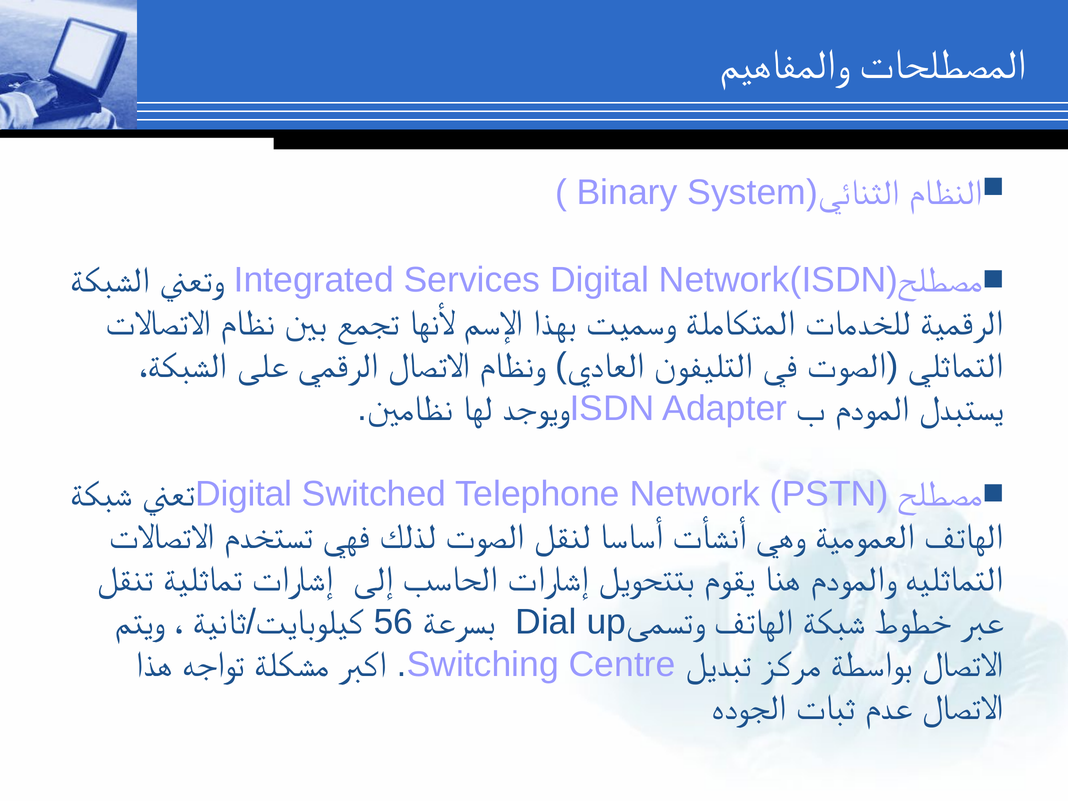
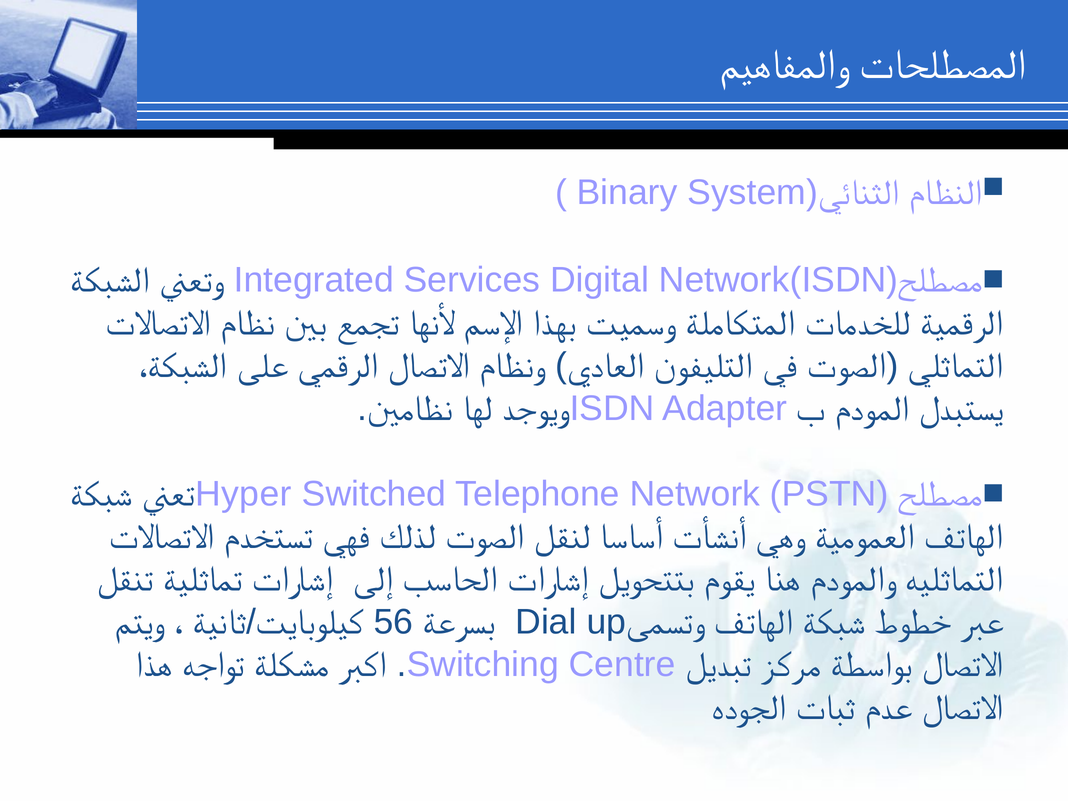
Digital at (244, 494): Digital -> Hyper
